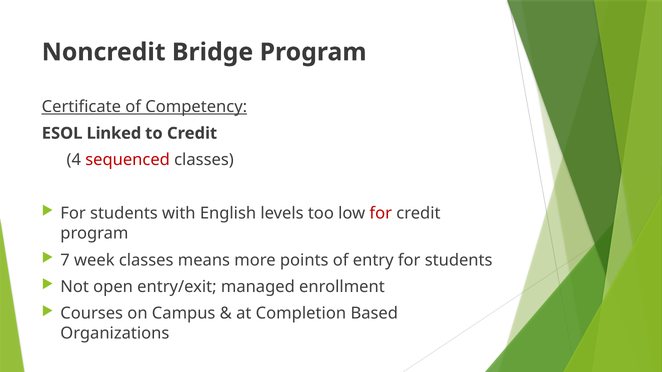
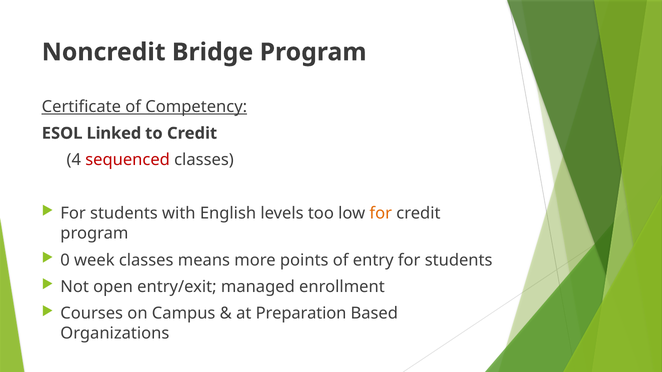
for at (381, 214) colour: red -> orange
7: 7 -> 0
Completion: Completion -> Preparation
